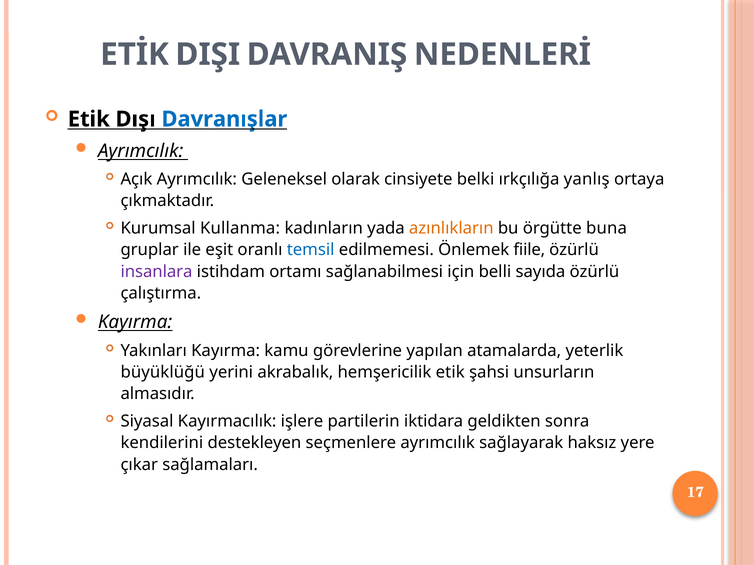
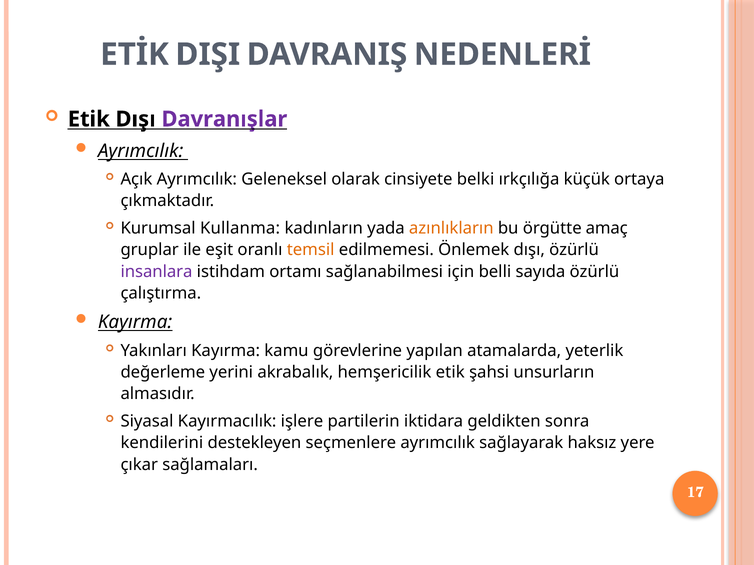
Davranışlar colour: blue -> purple
yanlış: yanlış -> küçük
buna: buna -> amaç
temsil colour: blue -> orange
Önlemek fiile: fiile -> dışı
büyüklüğü: büyüklüğü -> değerleme
